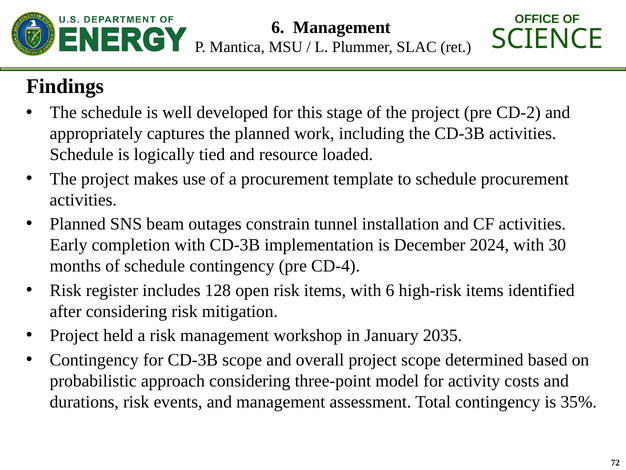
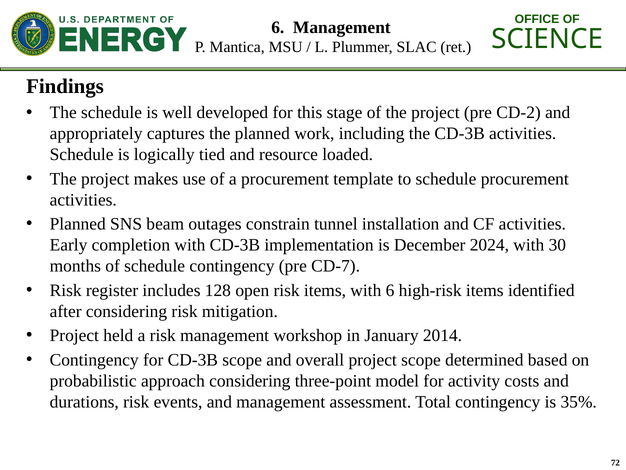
CD-4: CD-4 -> CD-7
2035: 2035 -> 2014
